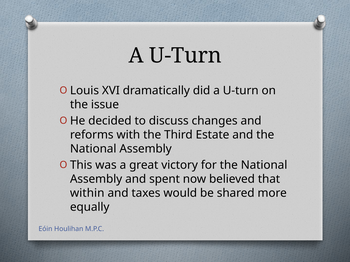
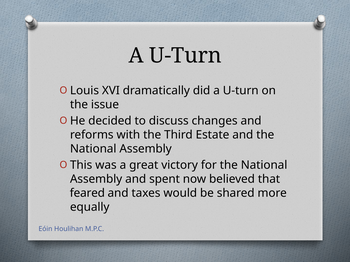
within: within -> feared
